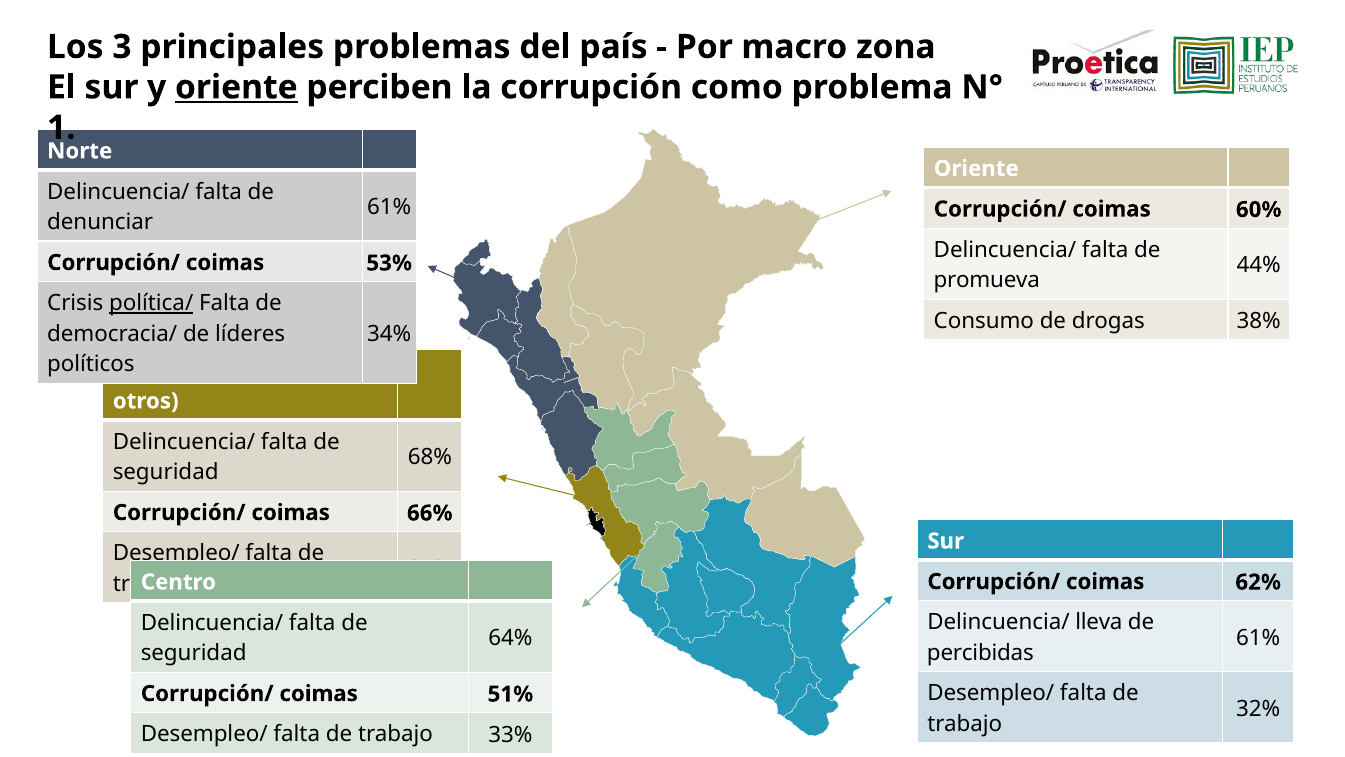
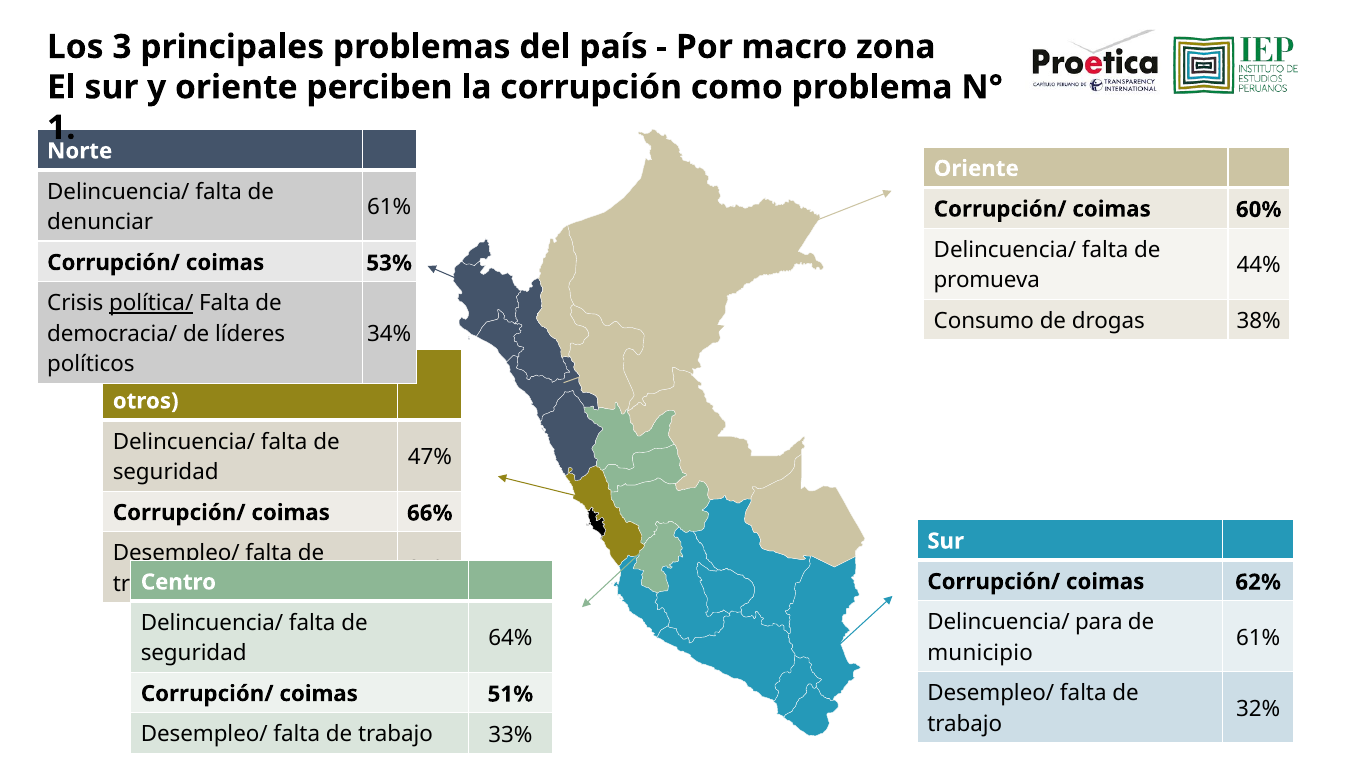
oriente at (236, 87) underline: present -> none
68%: 68% -> 47%
lleva: lleva -> para
percibidas: percibidas -> municipio
